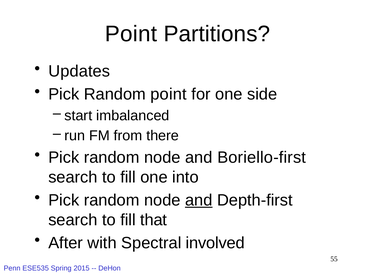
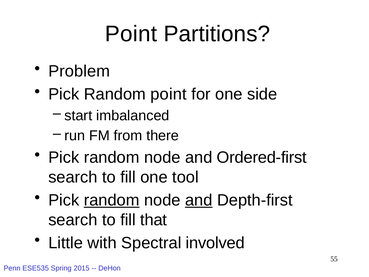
Updates: Updates -> Problem
Boriello-first: Boriello-first -> Ordered-first
into: into -> tool
random at (112, 200) underline: none -> present
After: After -> Little
